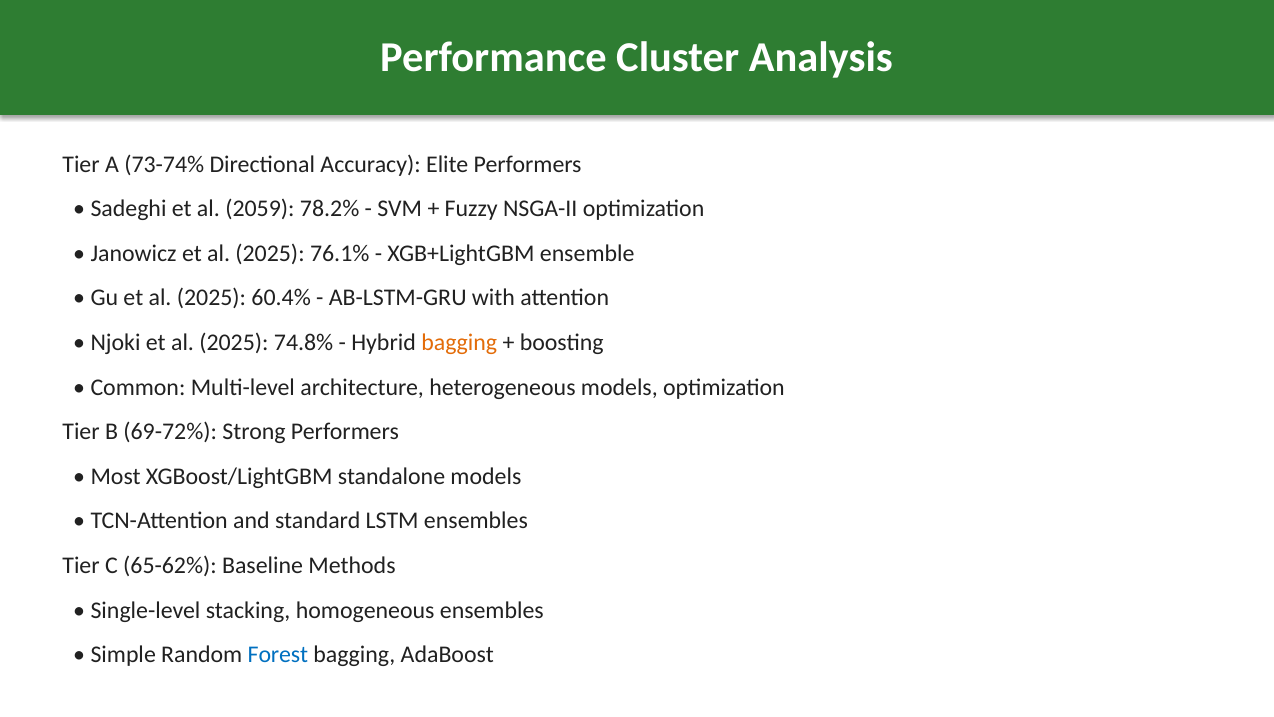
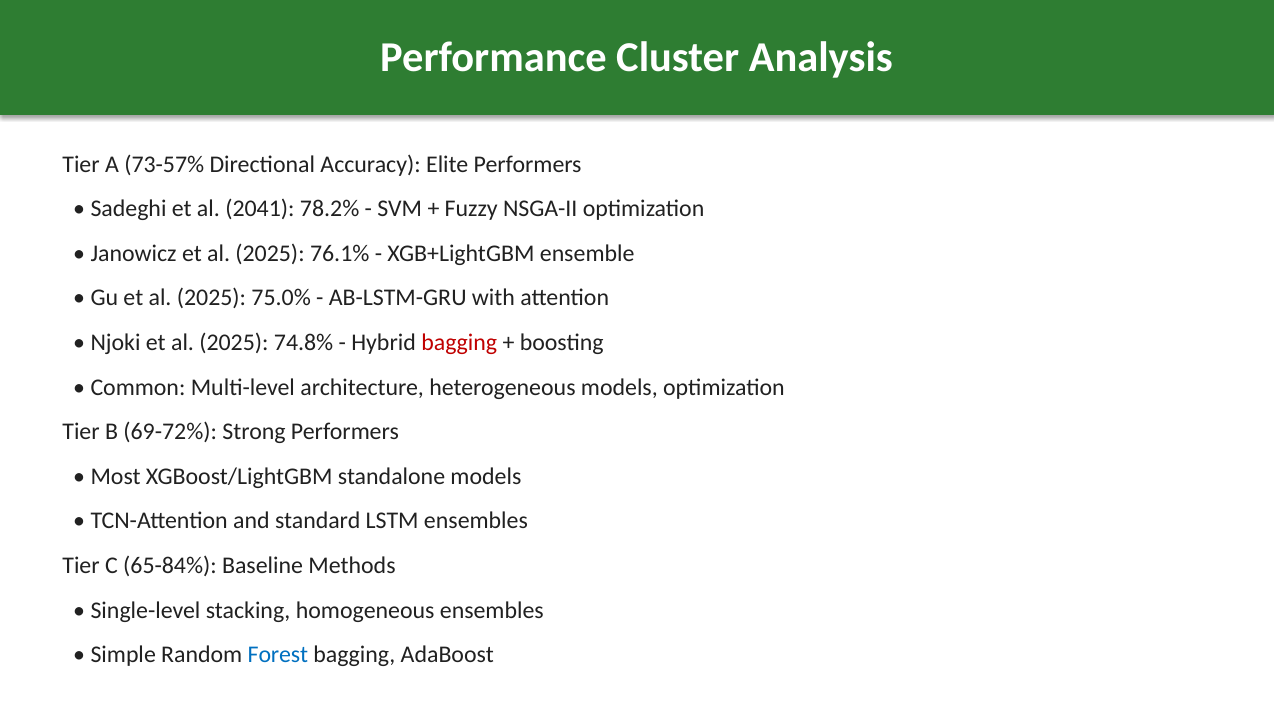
73-74%: 73-74% -> 73-57%
2059: 2059 -> 2041
60.4%: 60.4% -> 75.0%
bagging at (459, 342) colour: orange -> red
65-62%: 65-62% -> 65-84%
